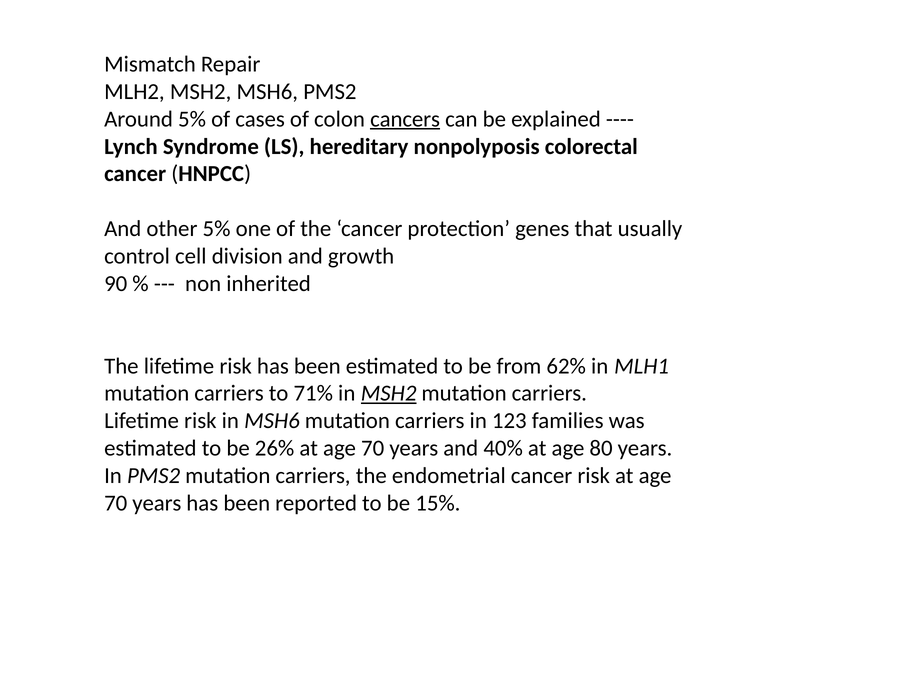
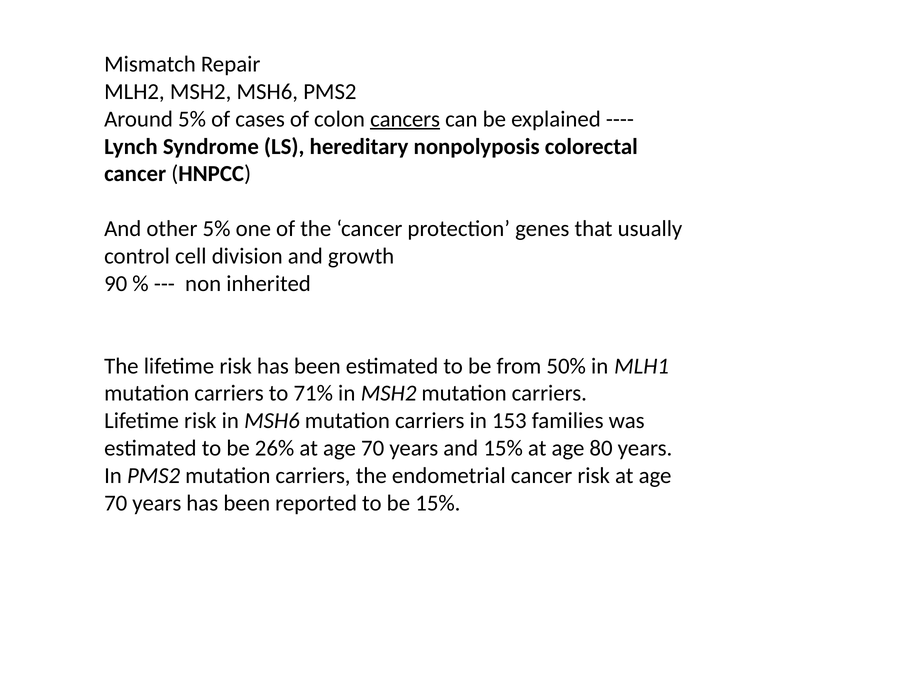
62%: 62% -> 50%
MSH2 at (389, 393) underline: present -> none
123: 123 -> 153
and 40%: 40% -> 15%
